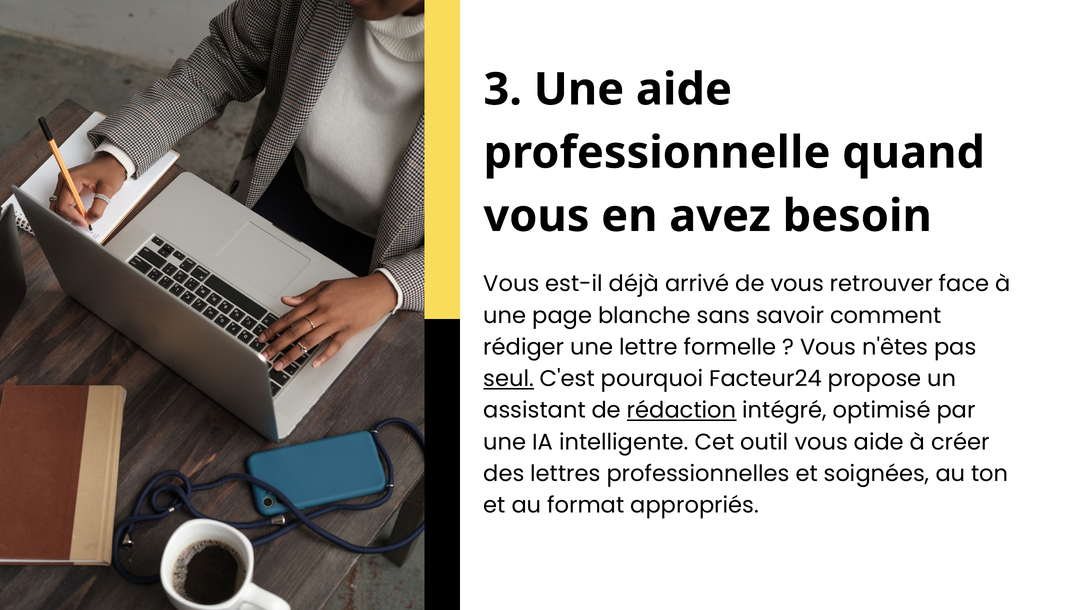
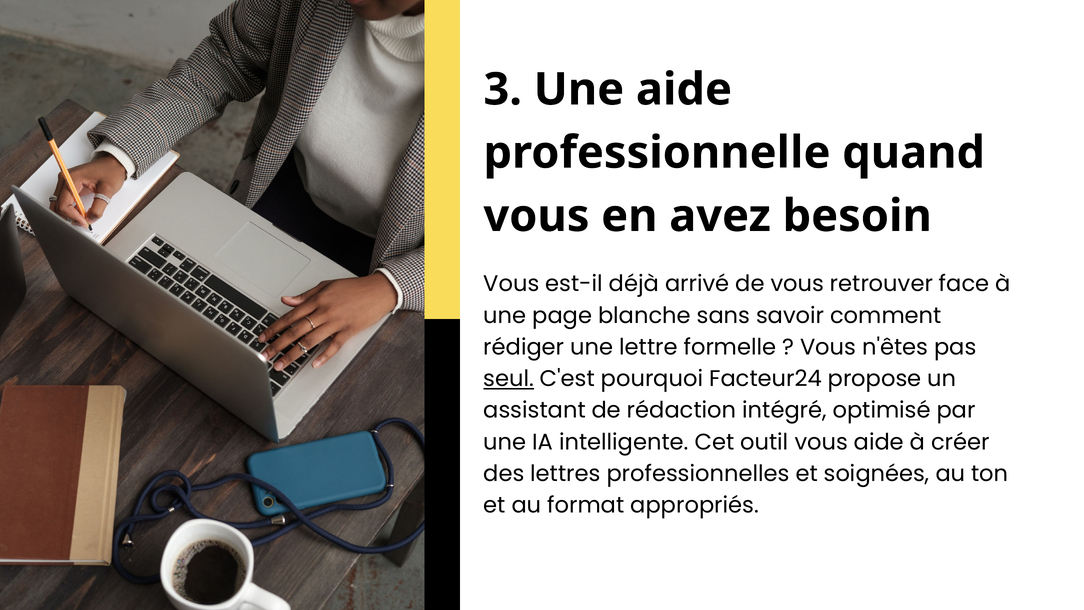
rédaction underline: present -> none
